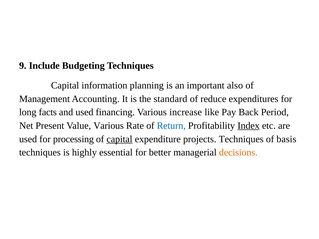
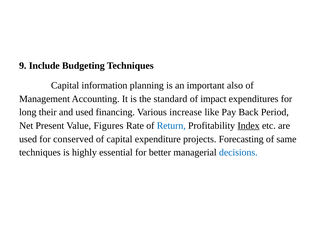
reduce: reduce -> impact
facts: facts -> their
Value Various: Various -> Figures
processing: processing -> conserved
capital at (119, 139) underline: present -> none
projects Techniques: Techniques -> Forecasting
basis: basis -> same
decisions colour: orange -> blue
